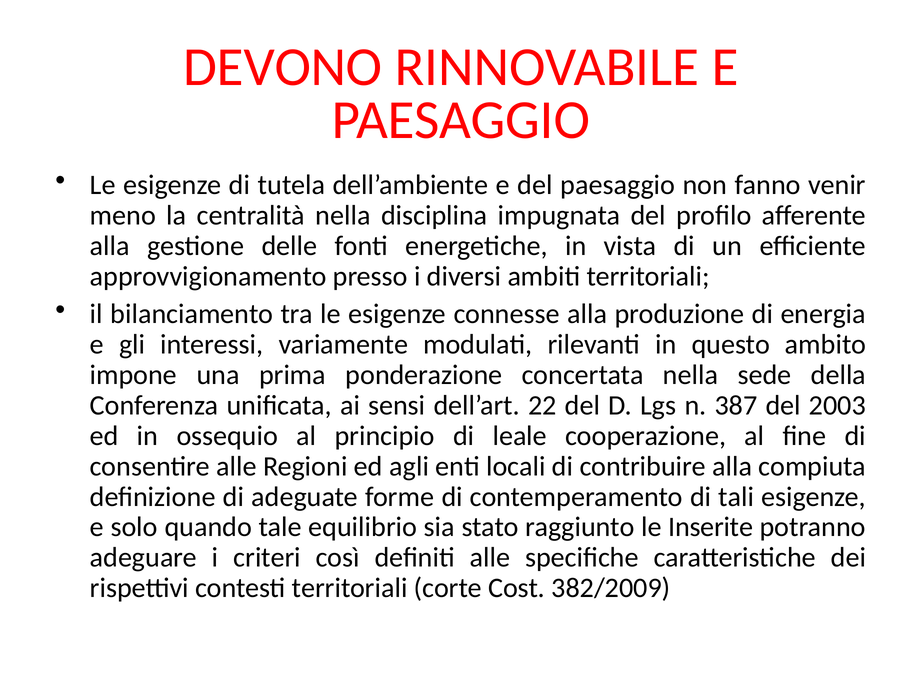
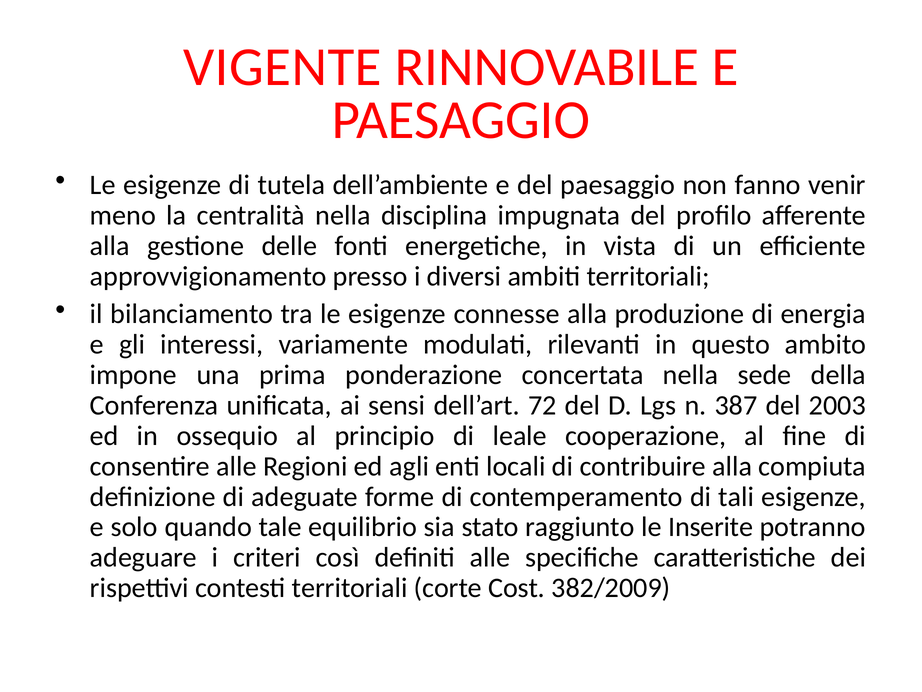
DEVONO: DEVONO -> VIGENTE
22: 22 -> 72
